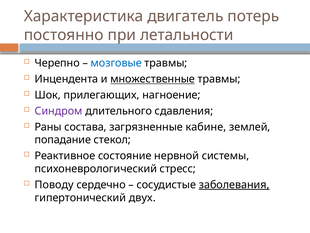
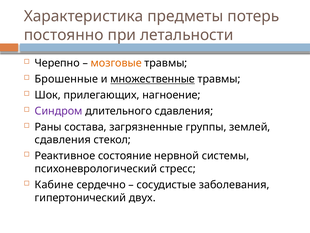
двигатель: двигатель -> предметы
мозговые colour: blue -> orange
Инцендента: Инцендента -> Брошенные
кабине: кабине -> группы
попадание at (63, 140): попадание -> сдавления
Поводу: Поводу -> Кабине
заболевания underline: present -> none
